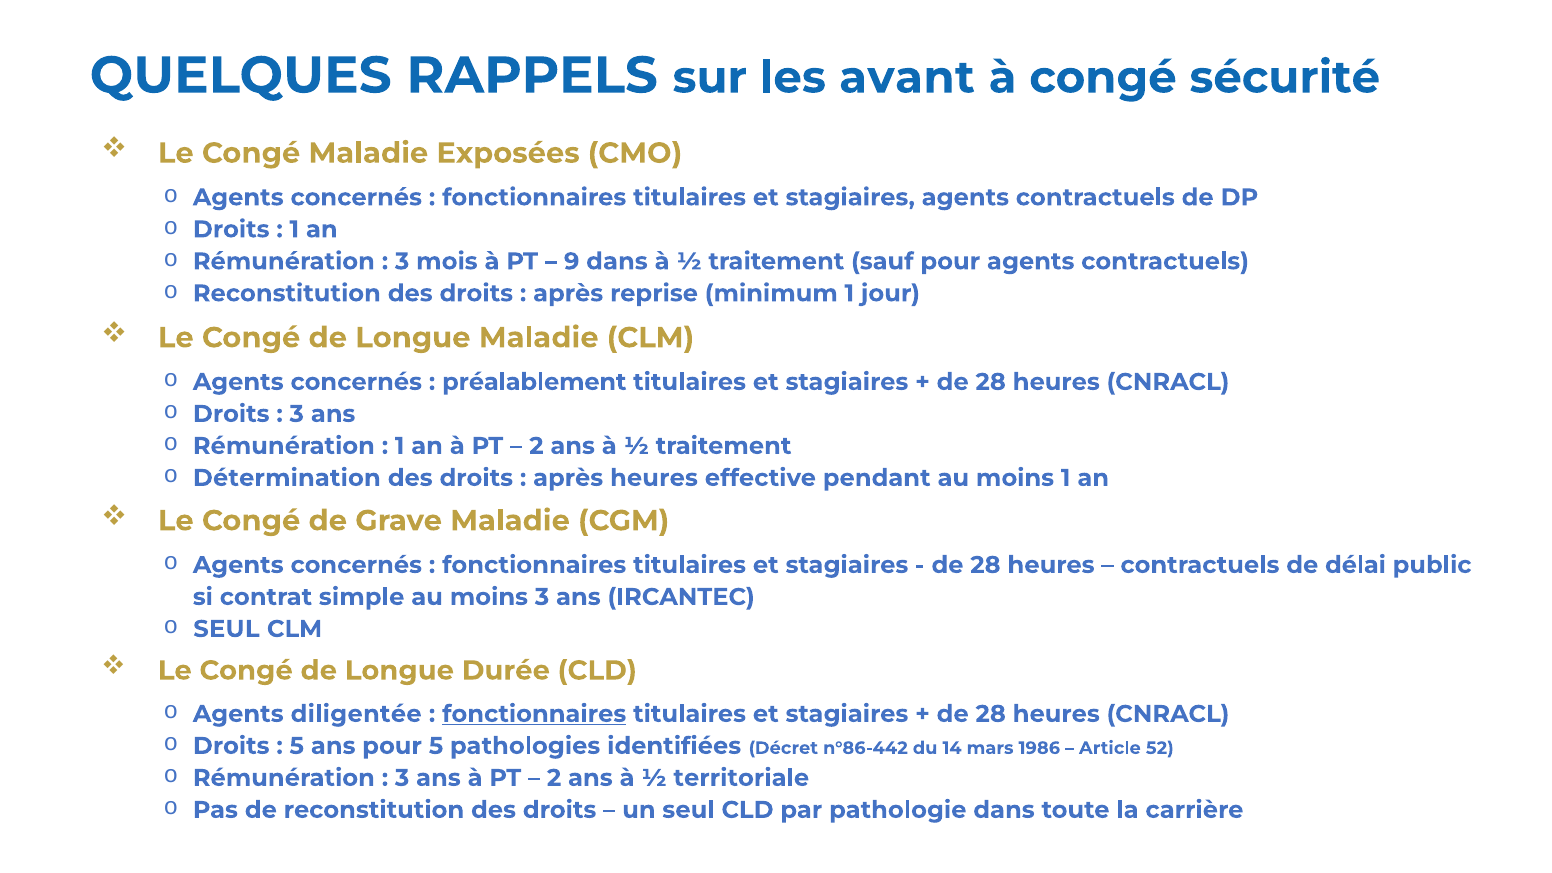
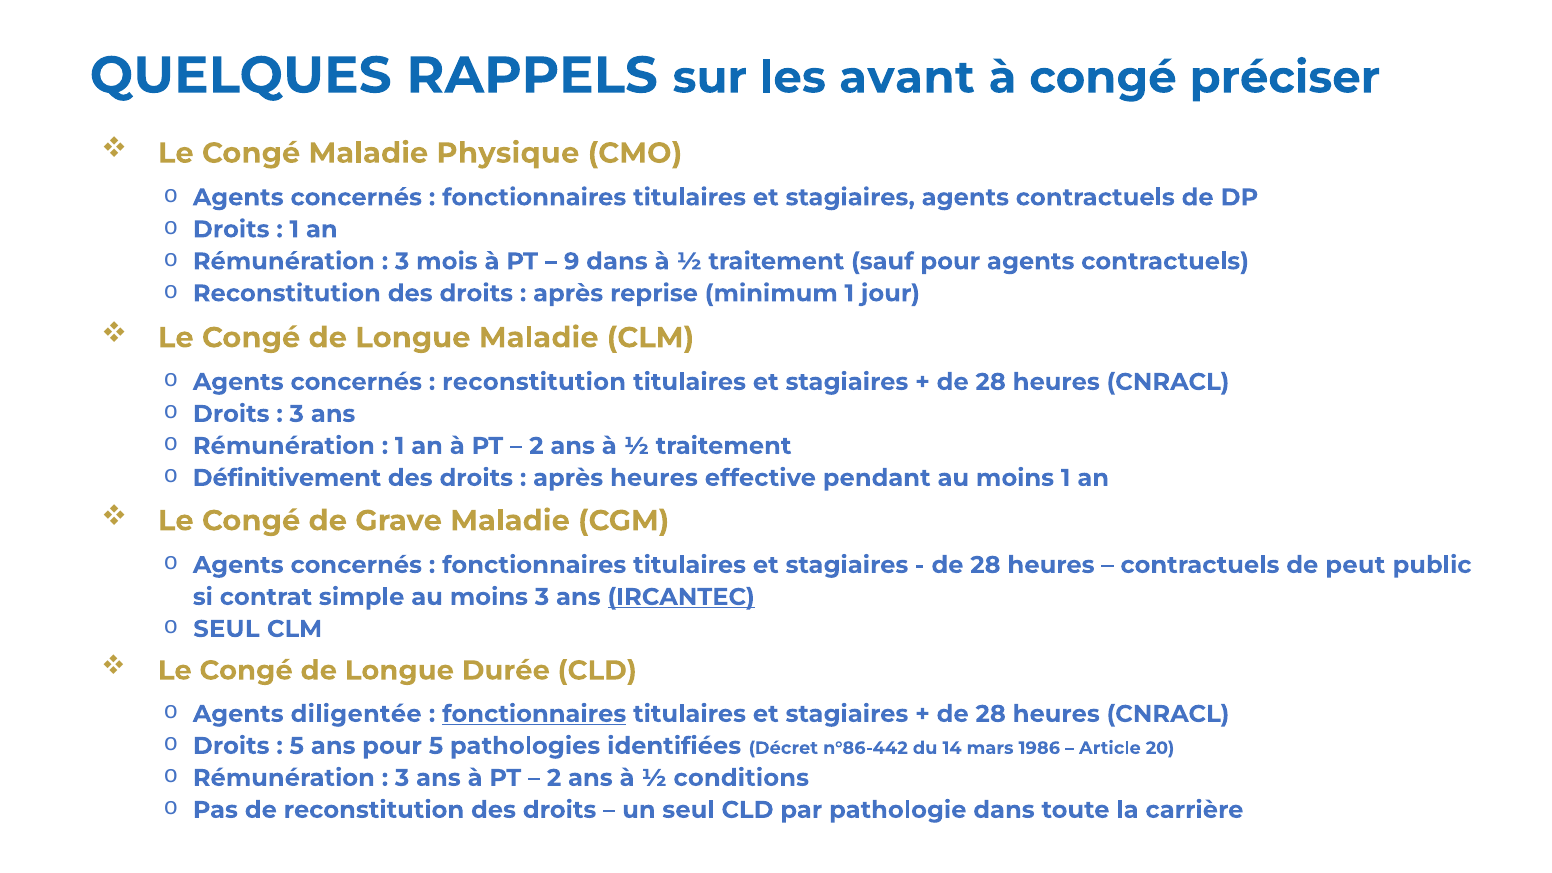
sécurité: sécurité -> préciser
Exposées: Exposées -> Physique
préalablement at (534, 382): préalablement -> reconstitution
Détermination: Détermination -> Définitivement
délai: délai -> peut
IRCANTEC underline: none -> present
52: 52 -> 20
territoriale: territoriale -> conditions
